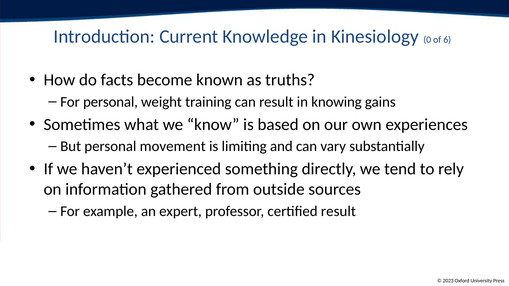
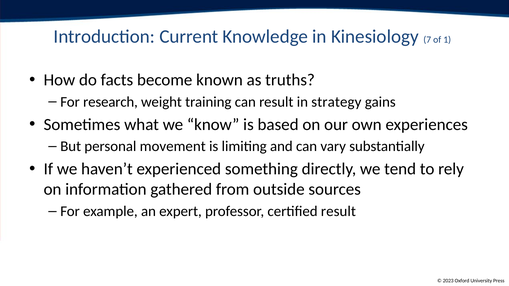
0: 0 -> 7
6: 6 -> 1
For personal: personal -> research
knowing: knowing -> strategy
